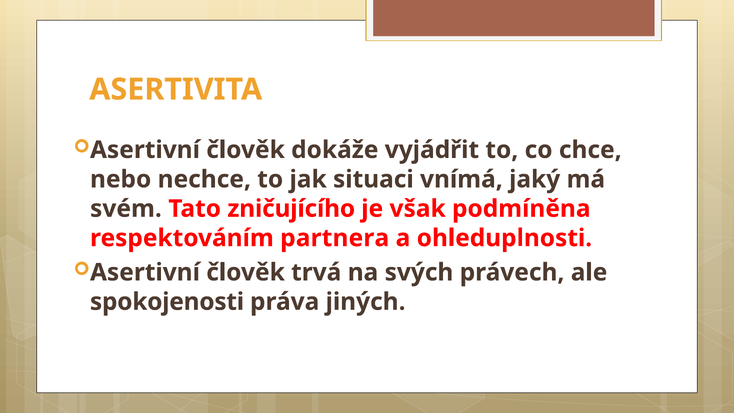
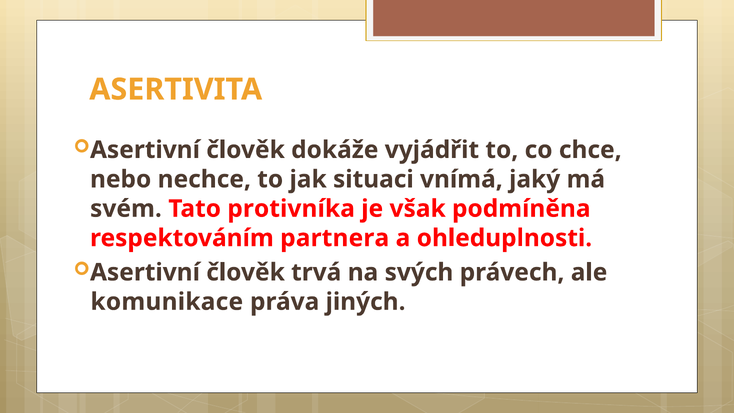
zničujícího: zničujícího -> protivníka
spokojenosti: spokojenosti -> komunikace
